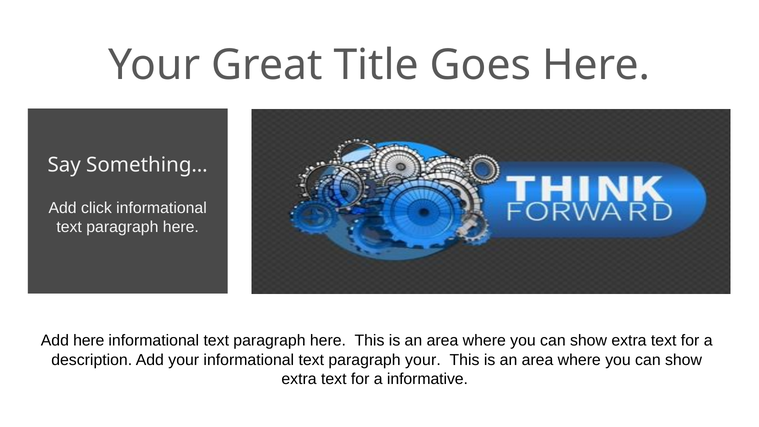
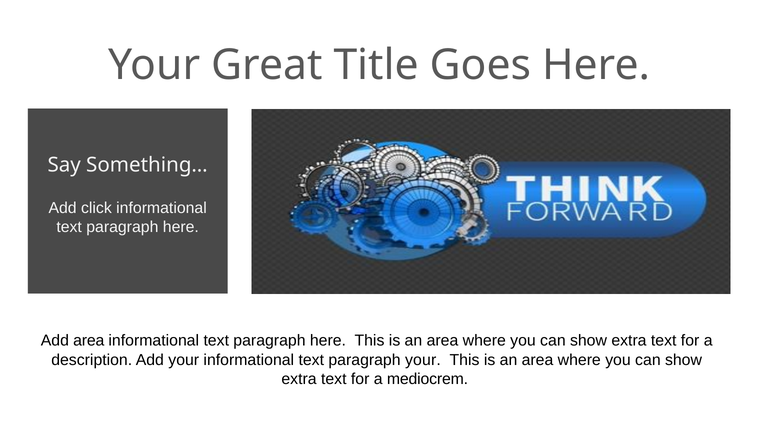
Add here: here -> area
informative: informative -> mediocrem
